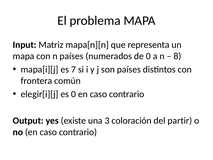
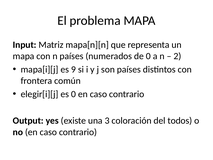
8: 8 -> 2
7: 7 -> 9
partir: partir -> todos
